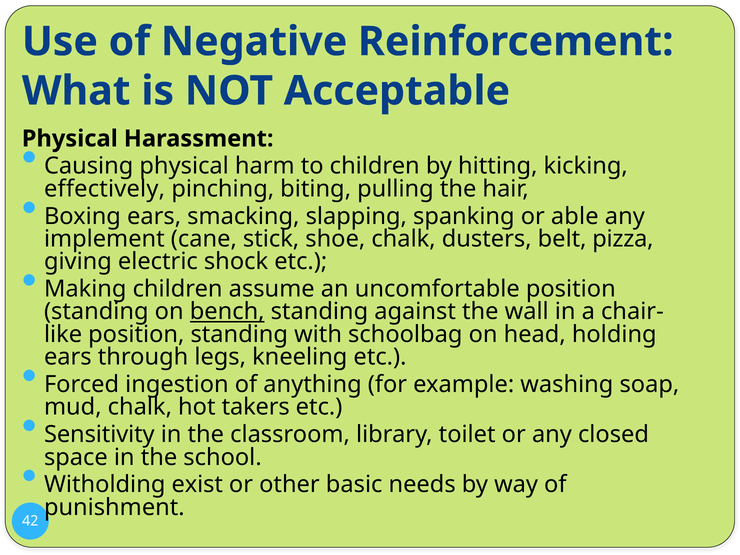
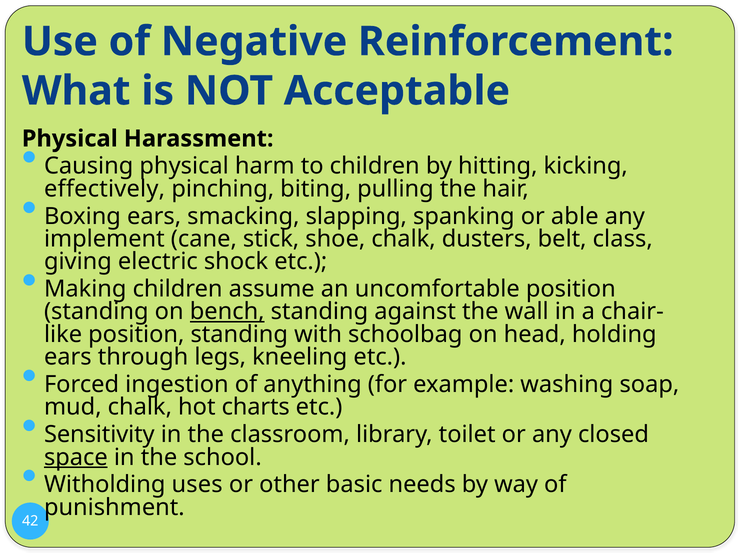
pizza: pizza -> class
takers: takers -> charts
space underline: none -> present
exist: exist -> uses
